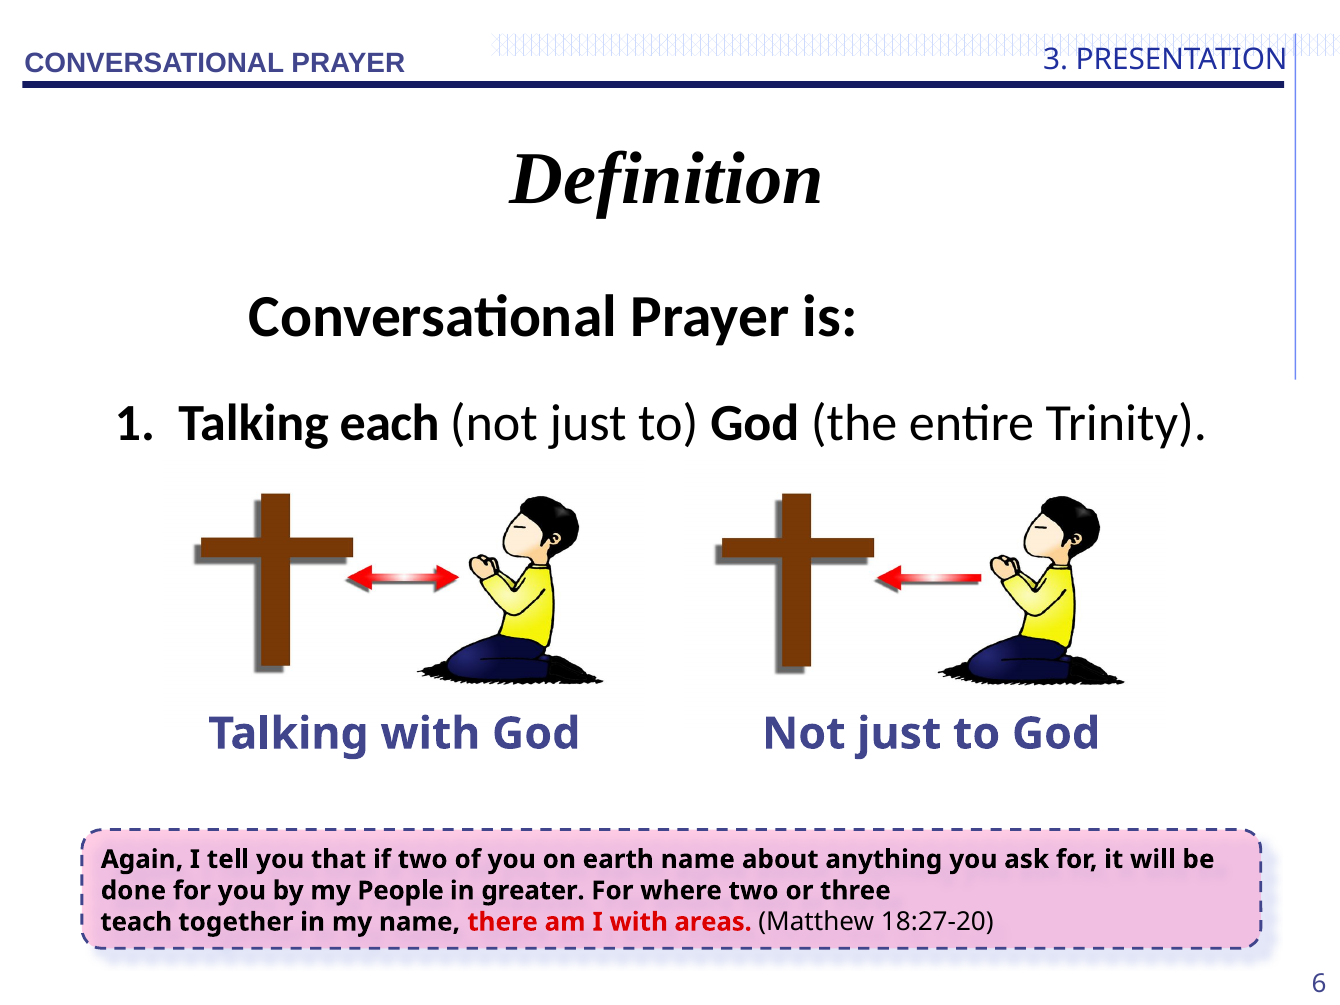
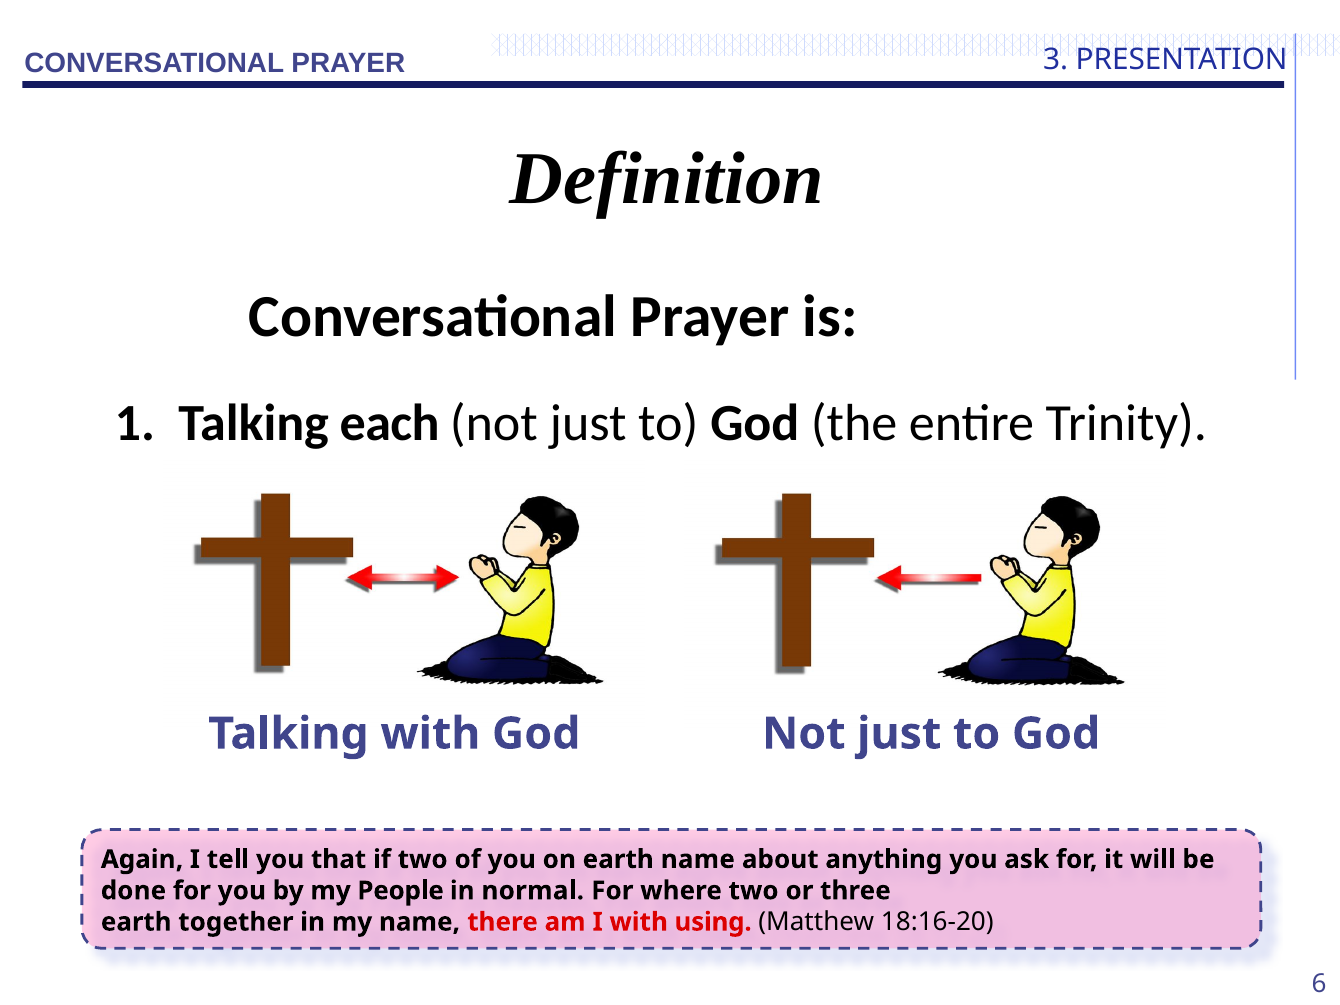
greater: greater -> normal
teach at (136, 922): teach -> earth
areas: areas -> using
18:27‑20: 18:27‑20 -> 18:16‑20
